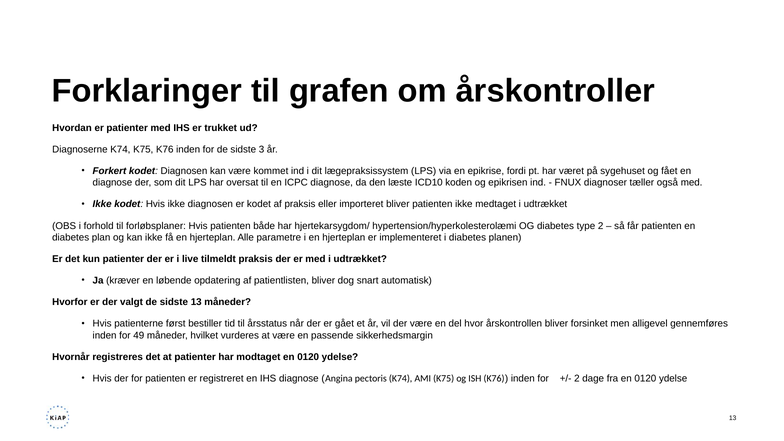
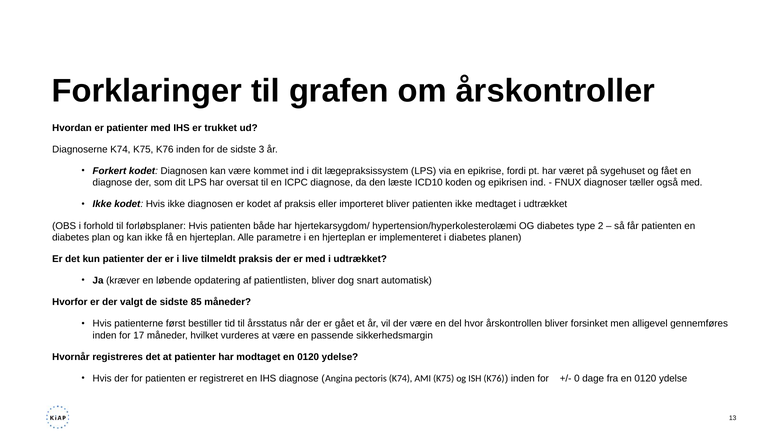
sidste 13: 13 -> 85
49: 49 -> 17
2 at (577, 379): 2 -> 0
